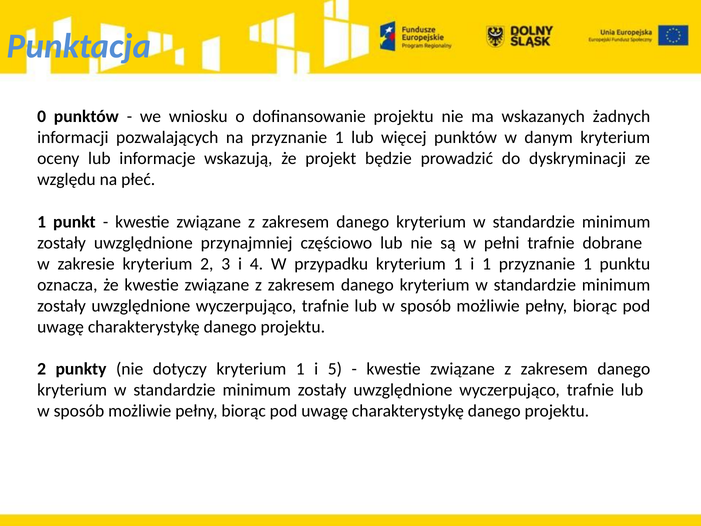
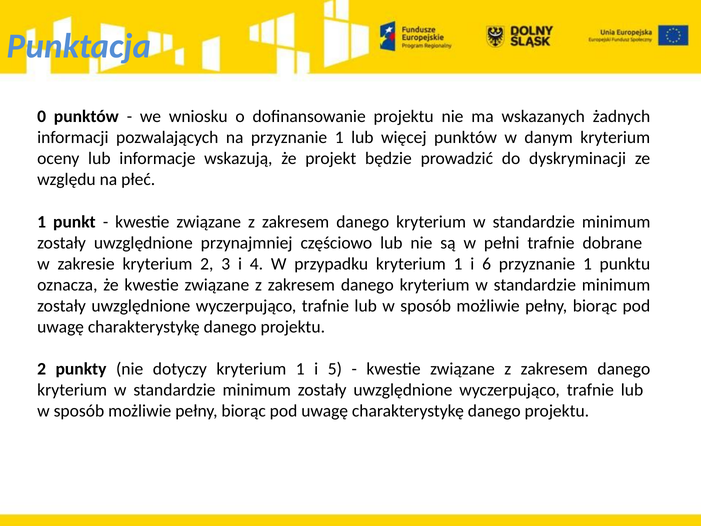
i 1: 1 -> 6
